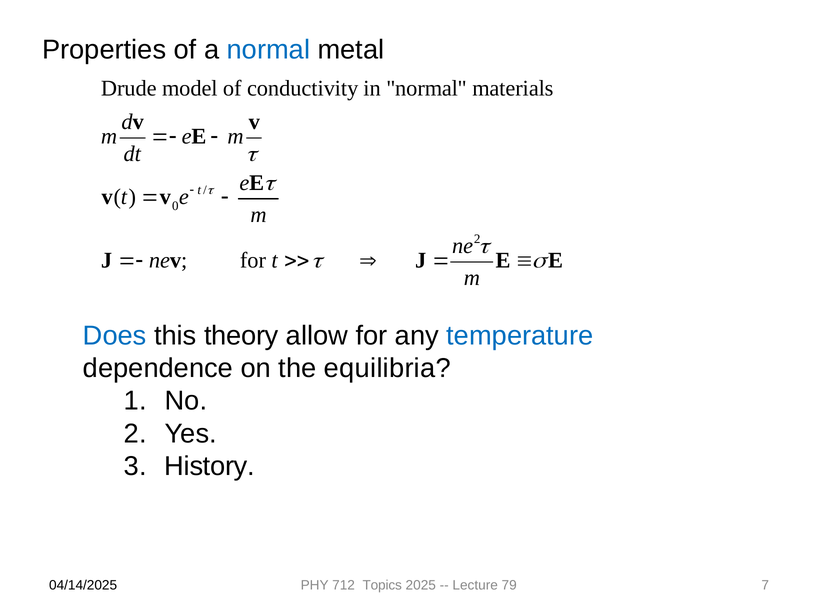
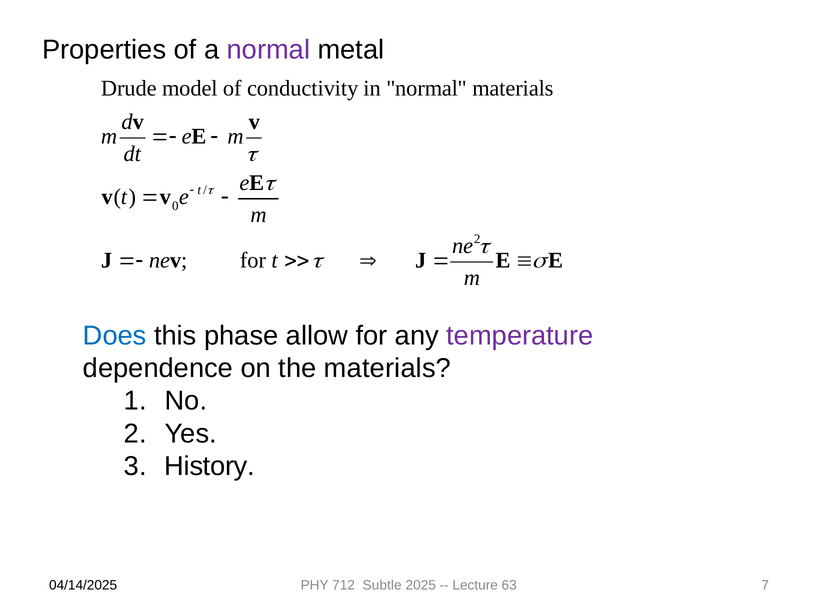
normal at (268, 50) colour: blue -> purple
theory: theory -> phase
temperature colour: blue -> purple
equilibria: equilibria -> materials
Topics: Topics -> Subtle
79: 79 -> 63
